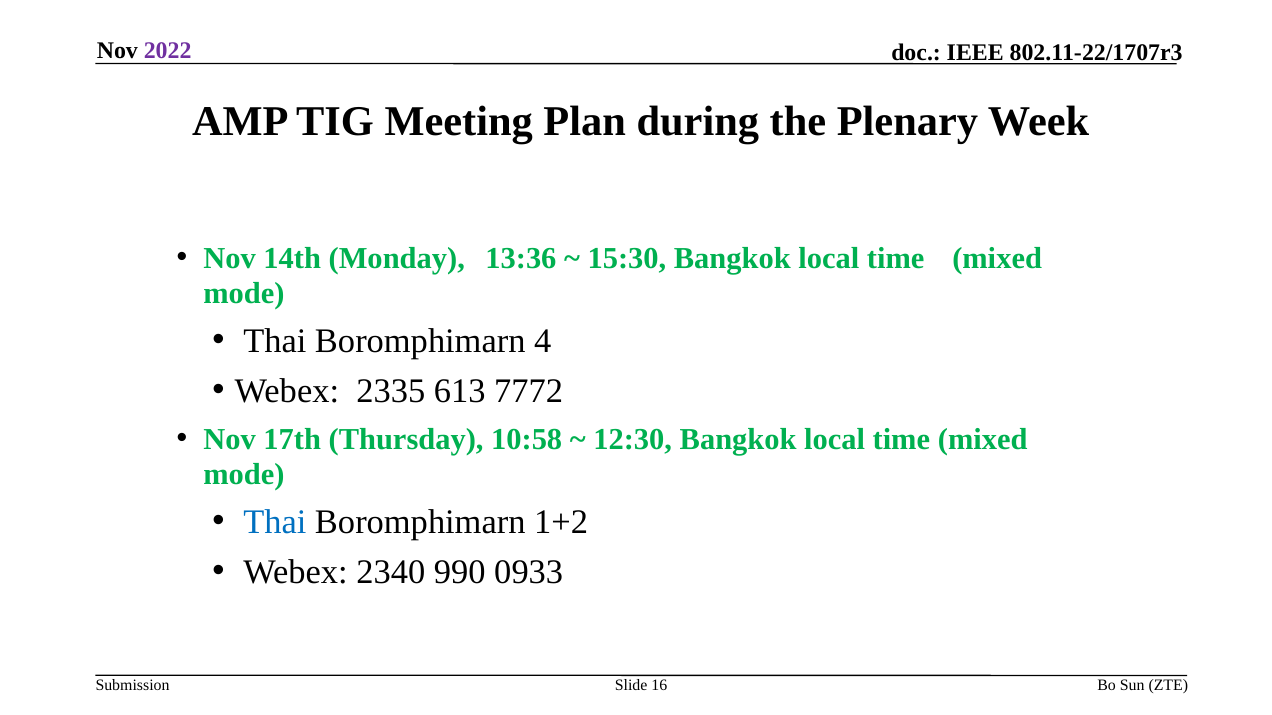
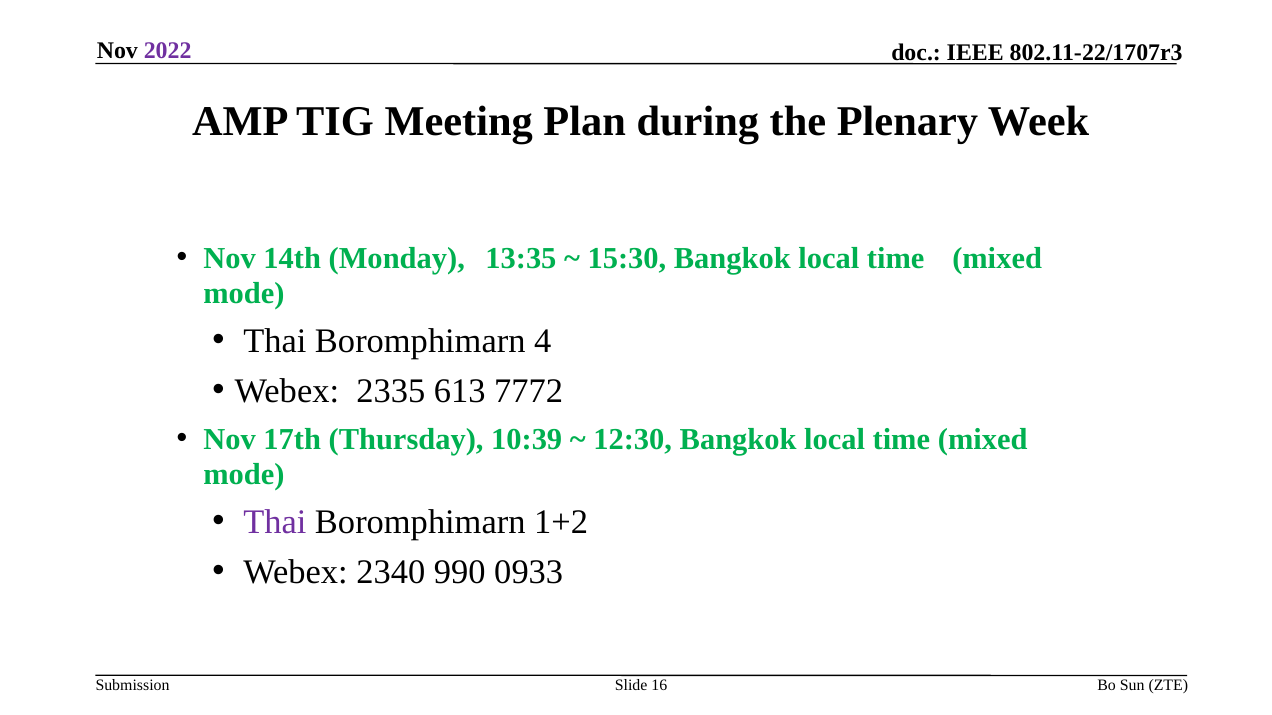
13:36: 13:36 -> 13:35
10:58: 10:58 -> 10:39
Thai at (275, 523) colour: blue -> purple
